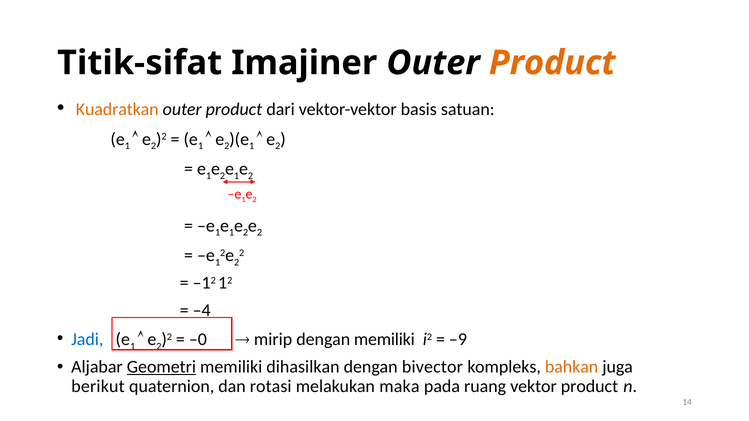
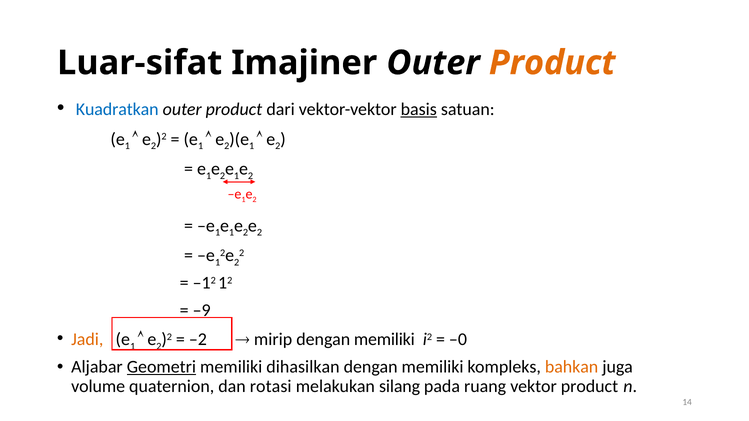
Titik-sifat: Titik-sifat -> Luar-sifat
Kuadratkan colour: orange -> blue
basis underline: none -> present
–4: –4 -> –9
Jadi colour: blue -> orange
–0: –0 -> –2
–9: –9 -> –0
bivector at (432, 367): bivector -> memiliki
berikut: berikut -> volume
maka: maka -> silang
